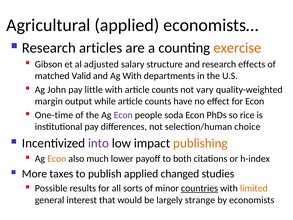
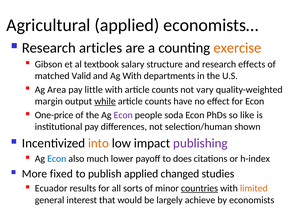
adjusted: adjusted -> textbook
John: John -> Area
while underline: none -> present
One-time: One-time -> One-price
rice: rice -> like
choice: choice -> shown
into colour: purple -> orange
publishing colour: orange -> purple
Econ at (57, 159) colour: orange -> blue
both: both -> does
taxes: taxes -> fixed
Possible: Possible -> Ecuador
strange: strange -> achieve
